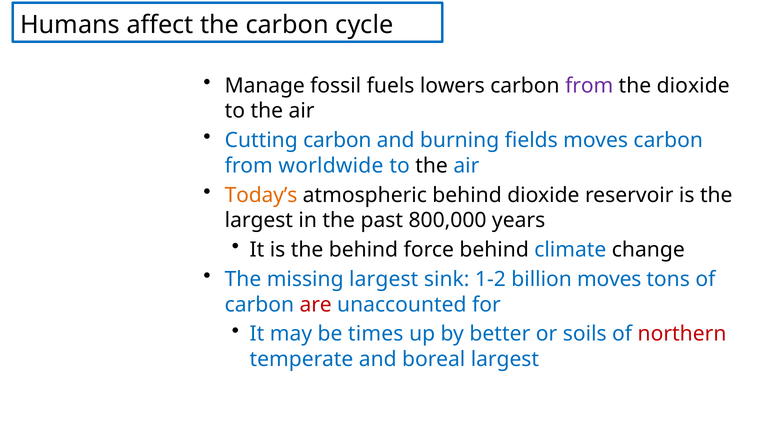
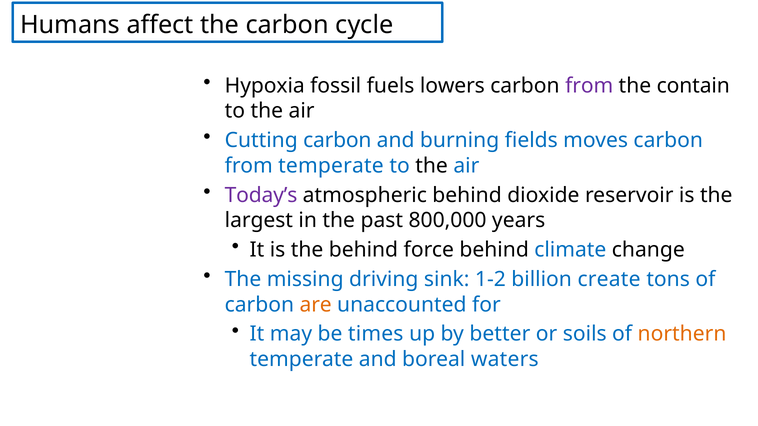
Manage: Manage -> Hypoxia
the dioxide: dioxide -> contain
from worldwide: worldwide -> temperate
Today’s colour: orange -> purple
missing largest: largest -> driving
billion moves: moves -> create
are colour: red -> orange
northern colour: red -> orange
boreal largest: largest -> waters
